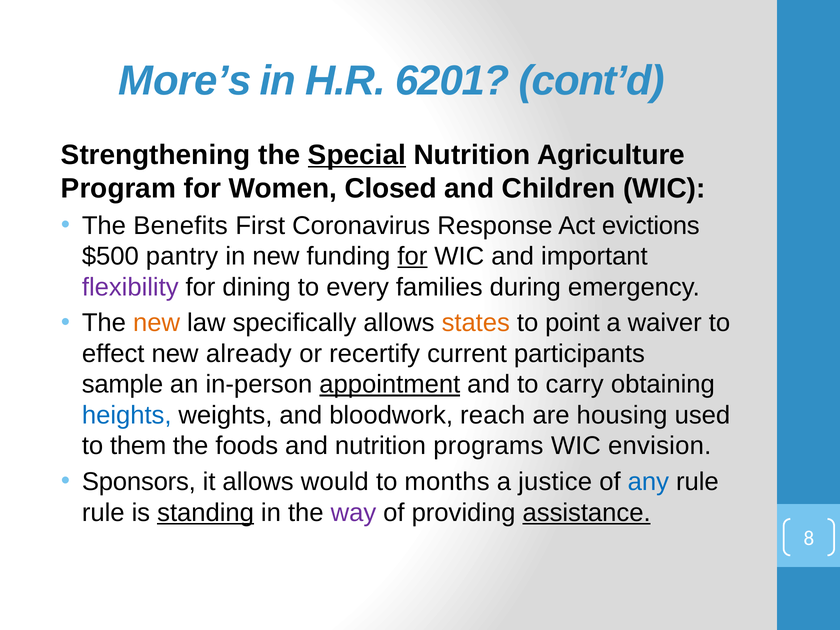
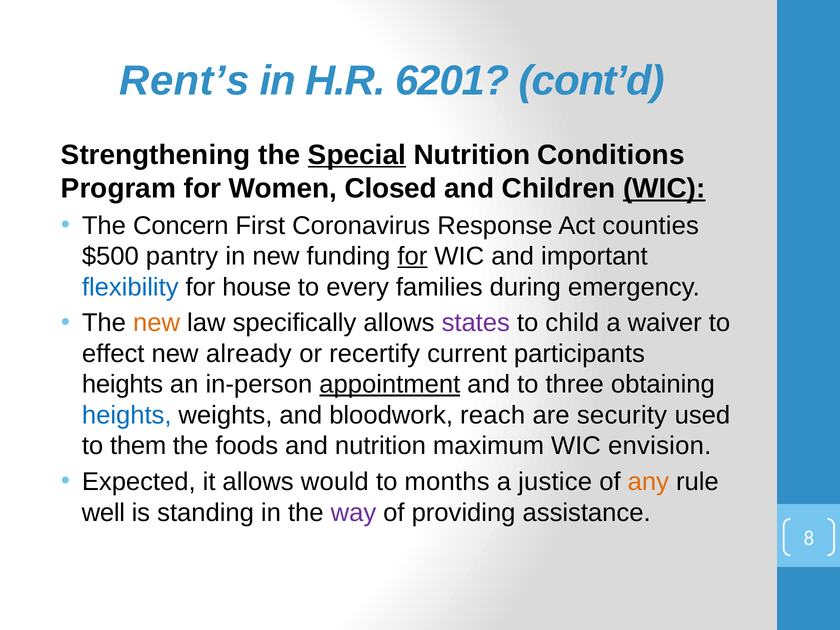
More’s: More’s -> Rent’s
Agriculture: Agriculture -> Conditions
WIC at (664, 188) underline: none -> present
Benefits: Benefits -> Concern
evictions: evictions -> counties
flexibility colour: purple -> blue
dining: dining -> house
states colour: orange -> purple
point: point -> child
sample at (123, 384): sample -> heights
carry: carry -> three
housing: housing -> security
programs: programs -> maximum
Sponsors: Sponsors -> Expected
any colour: blue -> orange
rule at (103, 513): rule -> well
standing underline: present -> none
assistance underline: present -> none
